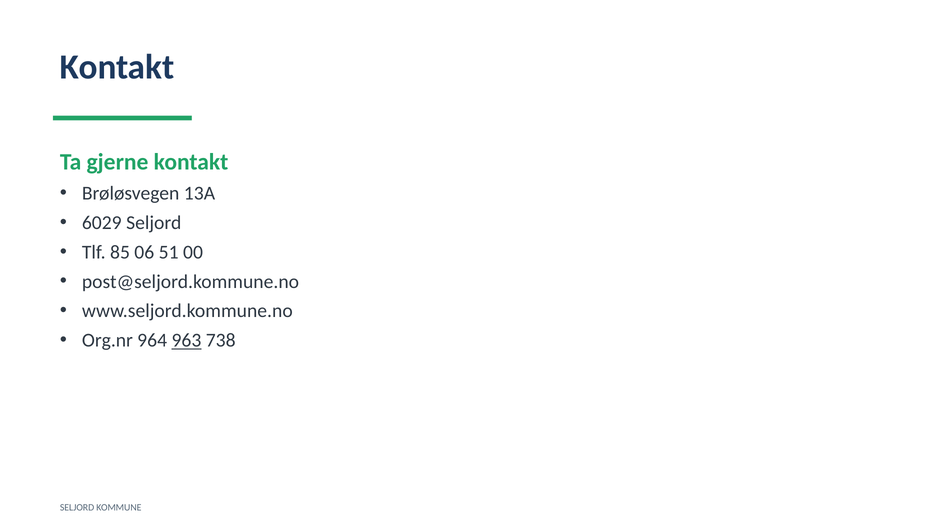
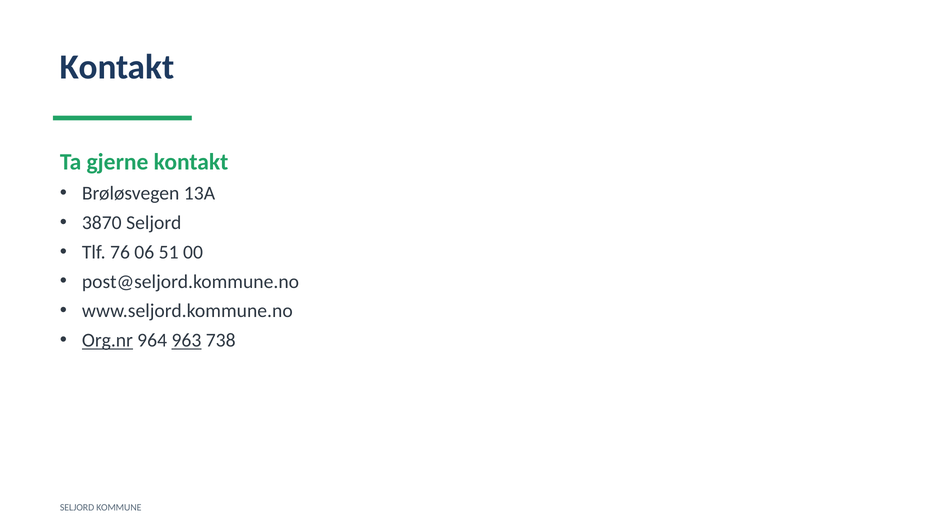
6029: 6029 -> 3870
85: 85 -> 76
Org.nr underline: none -> present
